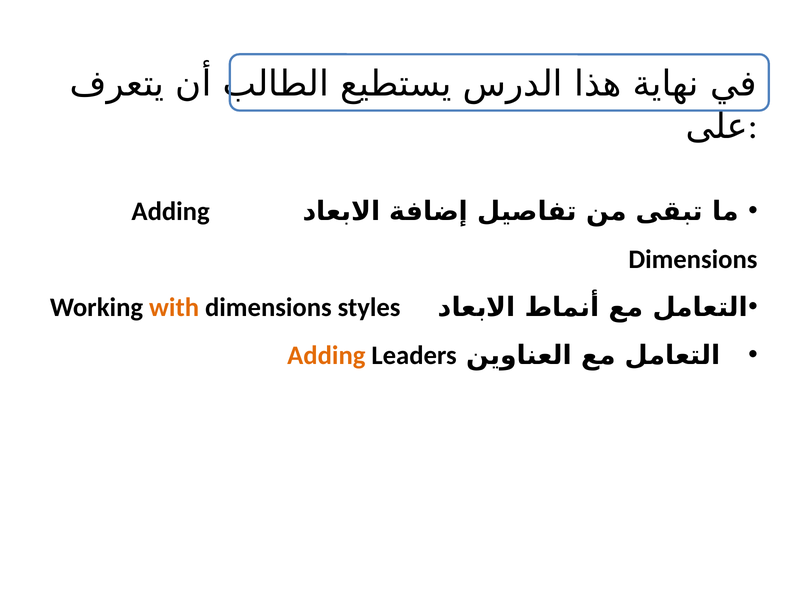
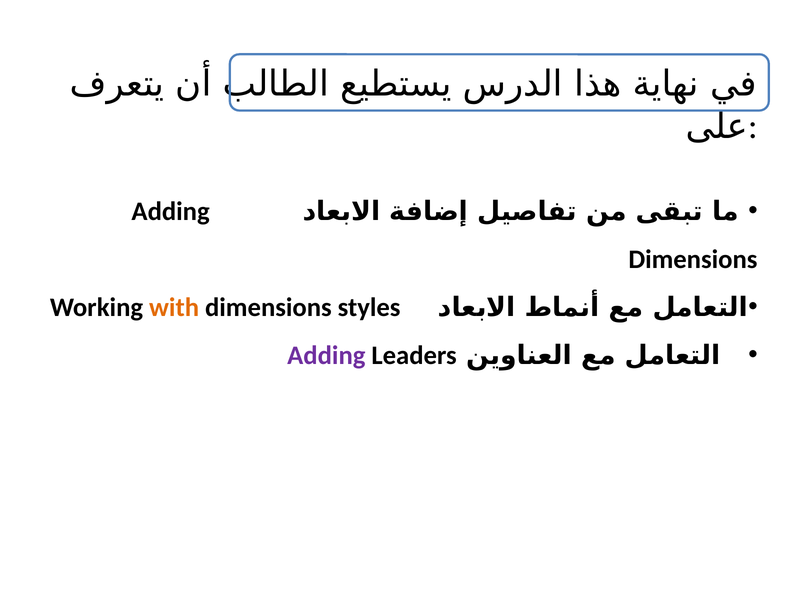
Adding at (326, 355) colour: orange -> purple
